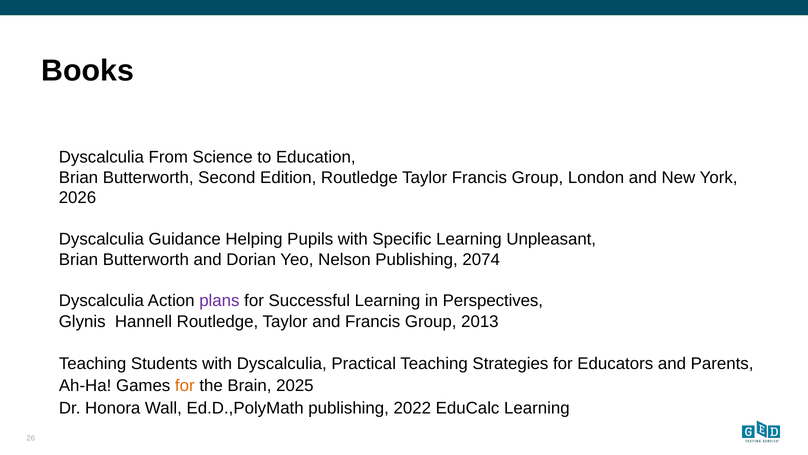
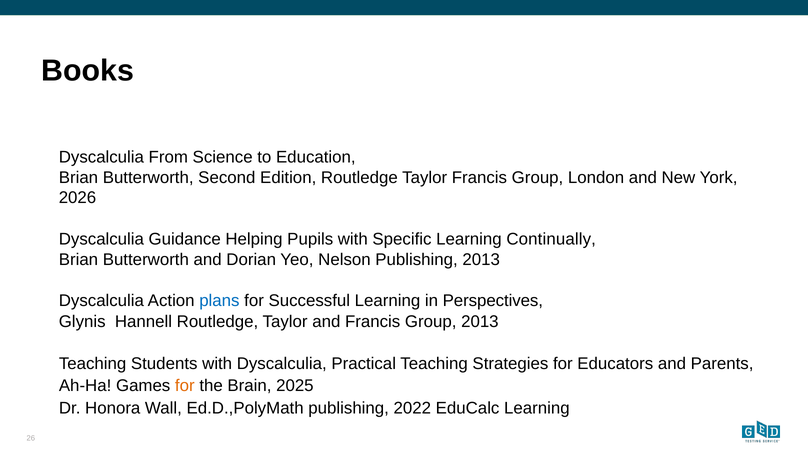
Unpleasant: Unpleasant -> Continually
Publishing 2074: 2074 -> 2013
plans colour: purple -> blue
